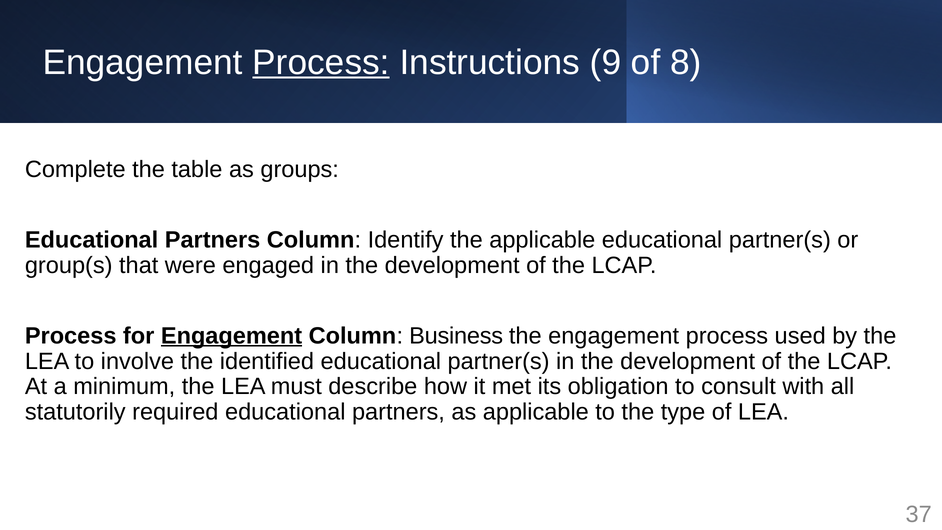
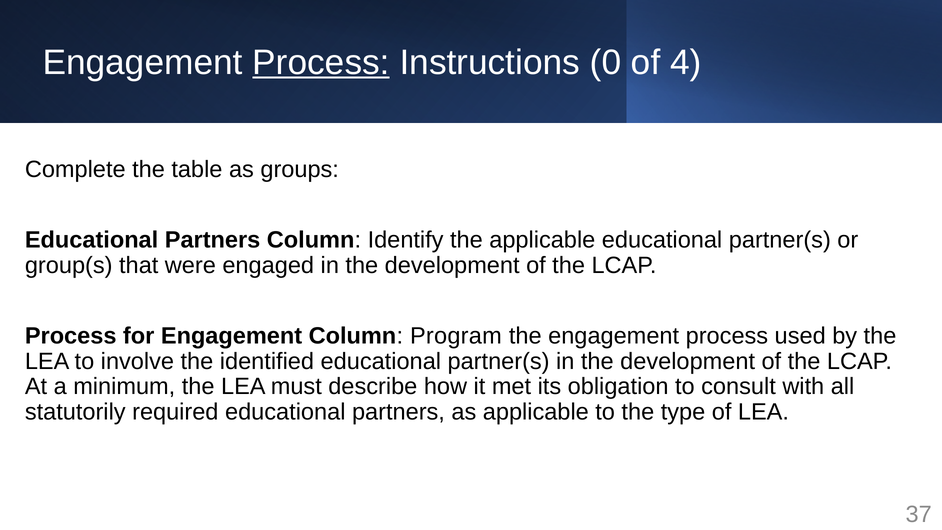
9: 9 -> 0
8: 8 -> 4
Engagement at (232, 336) underline: present -> none
Business: Business -> Program
